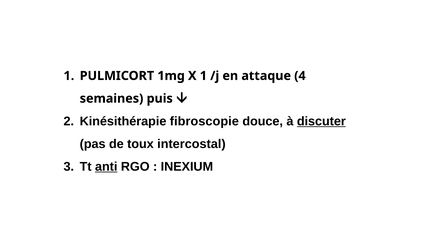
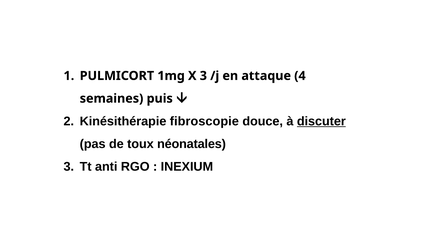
X 1: 1 -> 3
intercostal: intercostal -> néonatales
anti underline: present -> none
